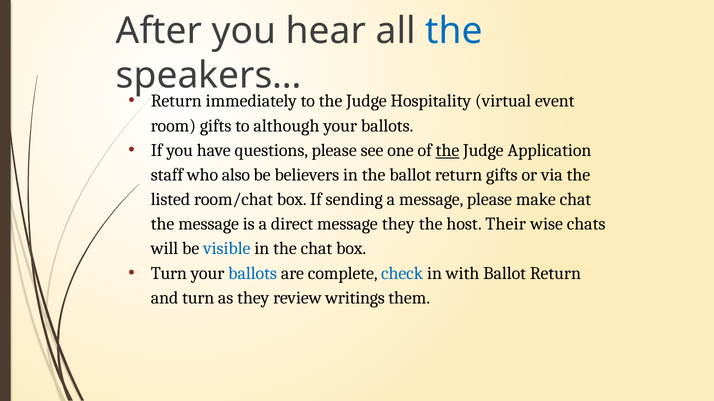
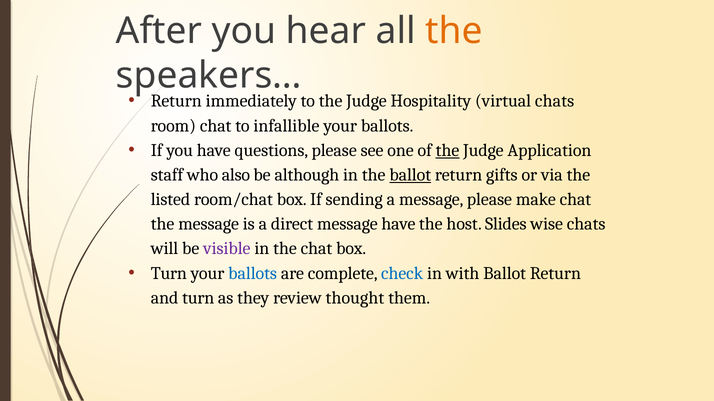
the at (454, 31) colour: blue -> orange
virtual event: event -> chats
room gifts: gifts -> chat
although: although -> infallible
believers: believers -> although
ballot at (410, 175) underline: none -> present
message they: they -> have
Their: Their -> Slides
visible colour: blue -> purple
writings: writings -> thought
